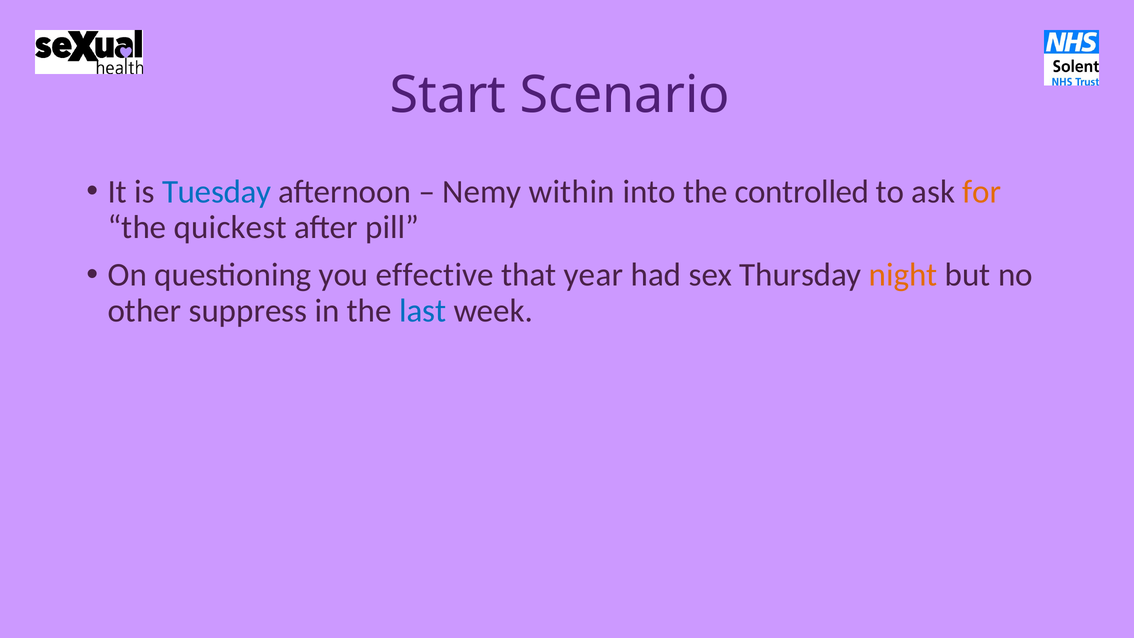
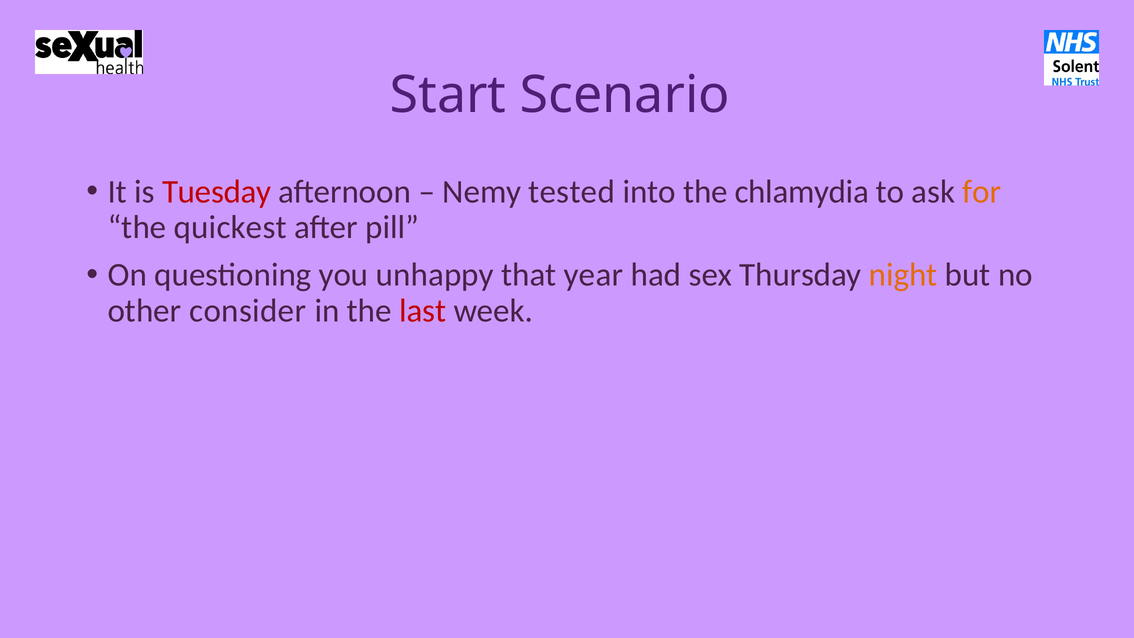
Tuesday colour: blue -> red
within: within -> tested
controlled: controlled -> chlamydia
effective: effective -> unhappy
suppress: suppress -> consider
last colour: blue -> red
